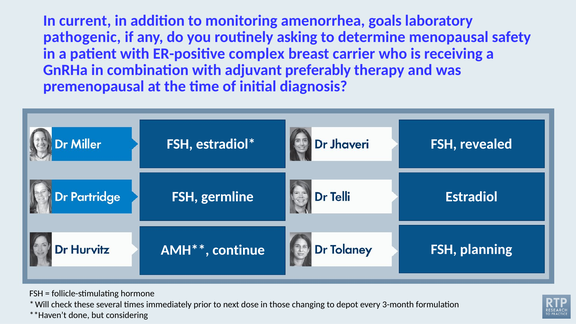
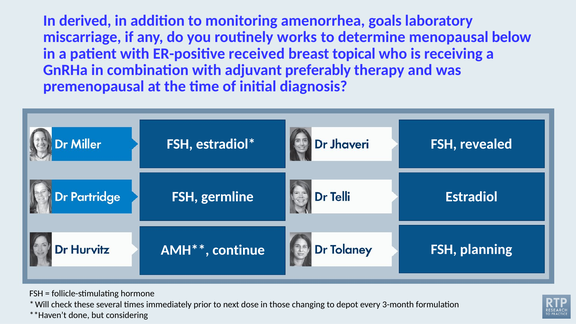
current: current -> derived
pathogenic: pathogenic -> miscarriage
asking: asking -> works
safety: safety -> below
complex: complex -> received
carrier: carrier -> topical
